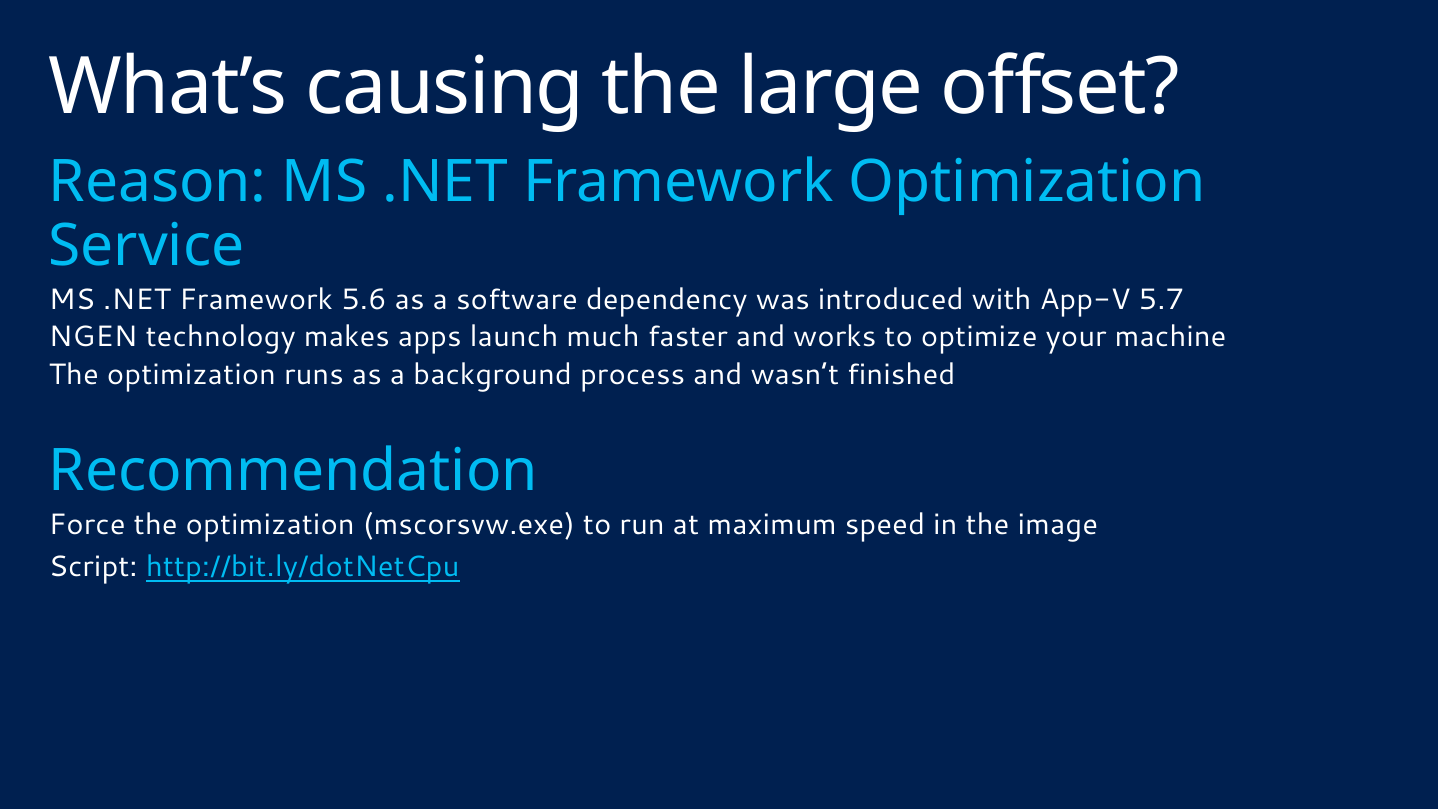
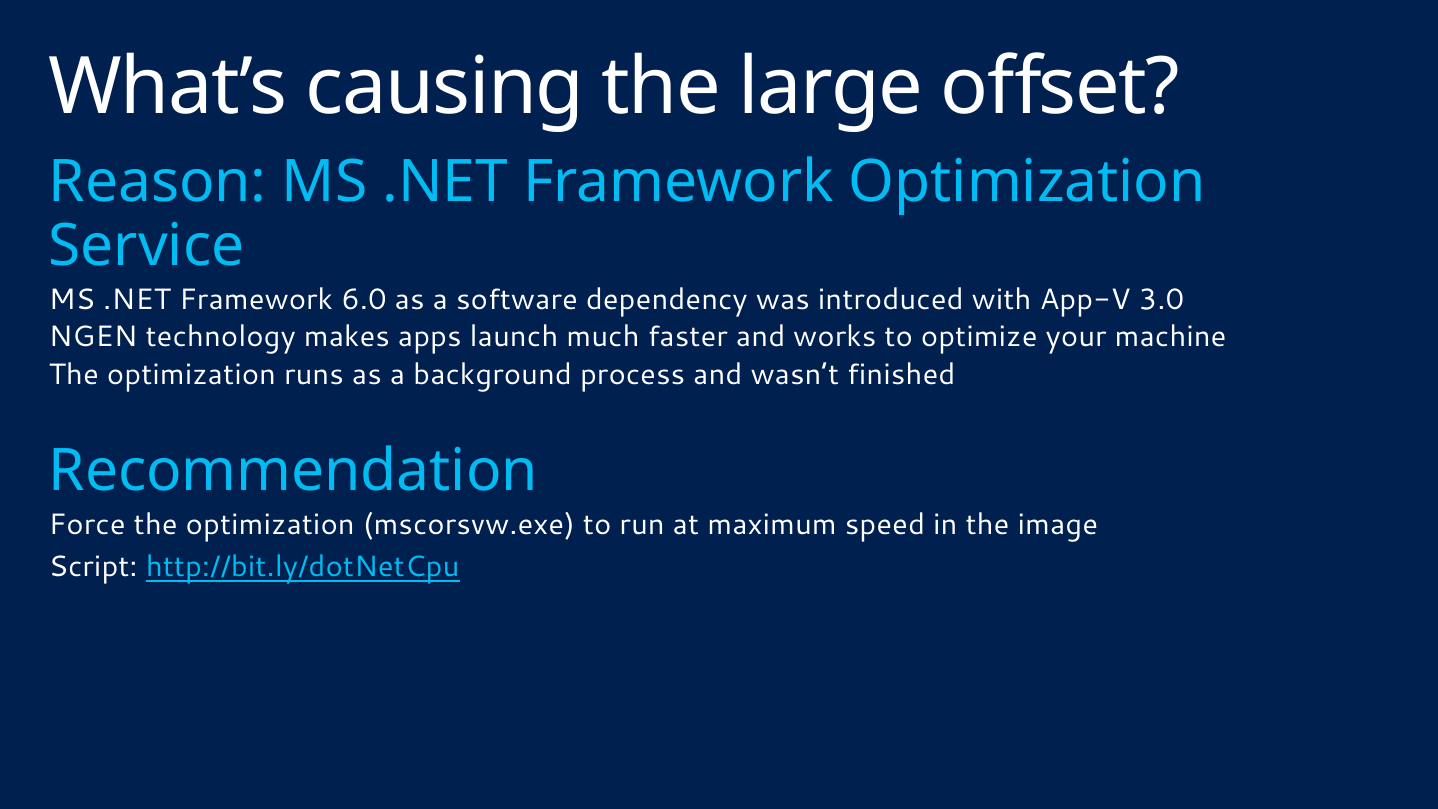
5.6: 5.6 -> 6.0
5.7: 5.7 -> 3.0
